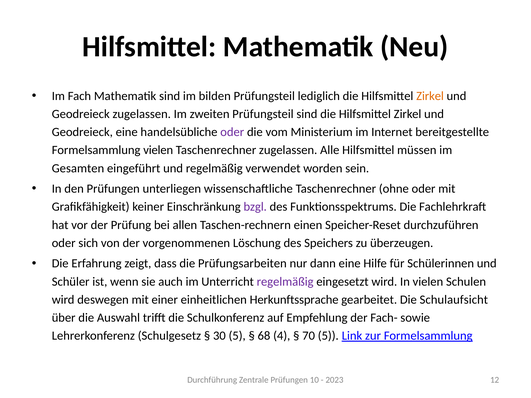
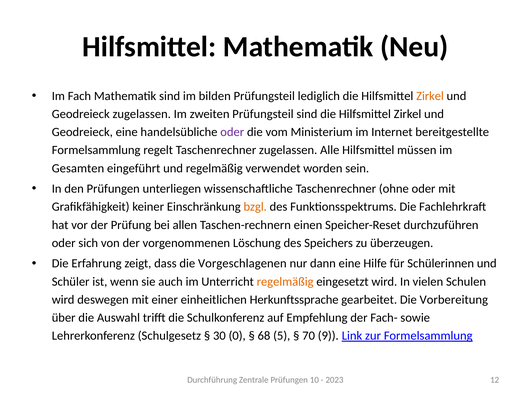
Formelsammlung vielen: vielen -> regelt
bzgl colour: purple -> orange
Prüfungsarbeiten: Prüfungsarbeiten -> Vorgeschlagenen
regelmäßig at (285, 282) colour: purple -> orange
Schulaufsicht: Schulaufsicht -> Vorbereitung
30 5: 5 -> 0
4: 4 -> 5
70 5: 5 -> 9
